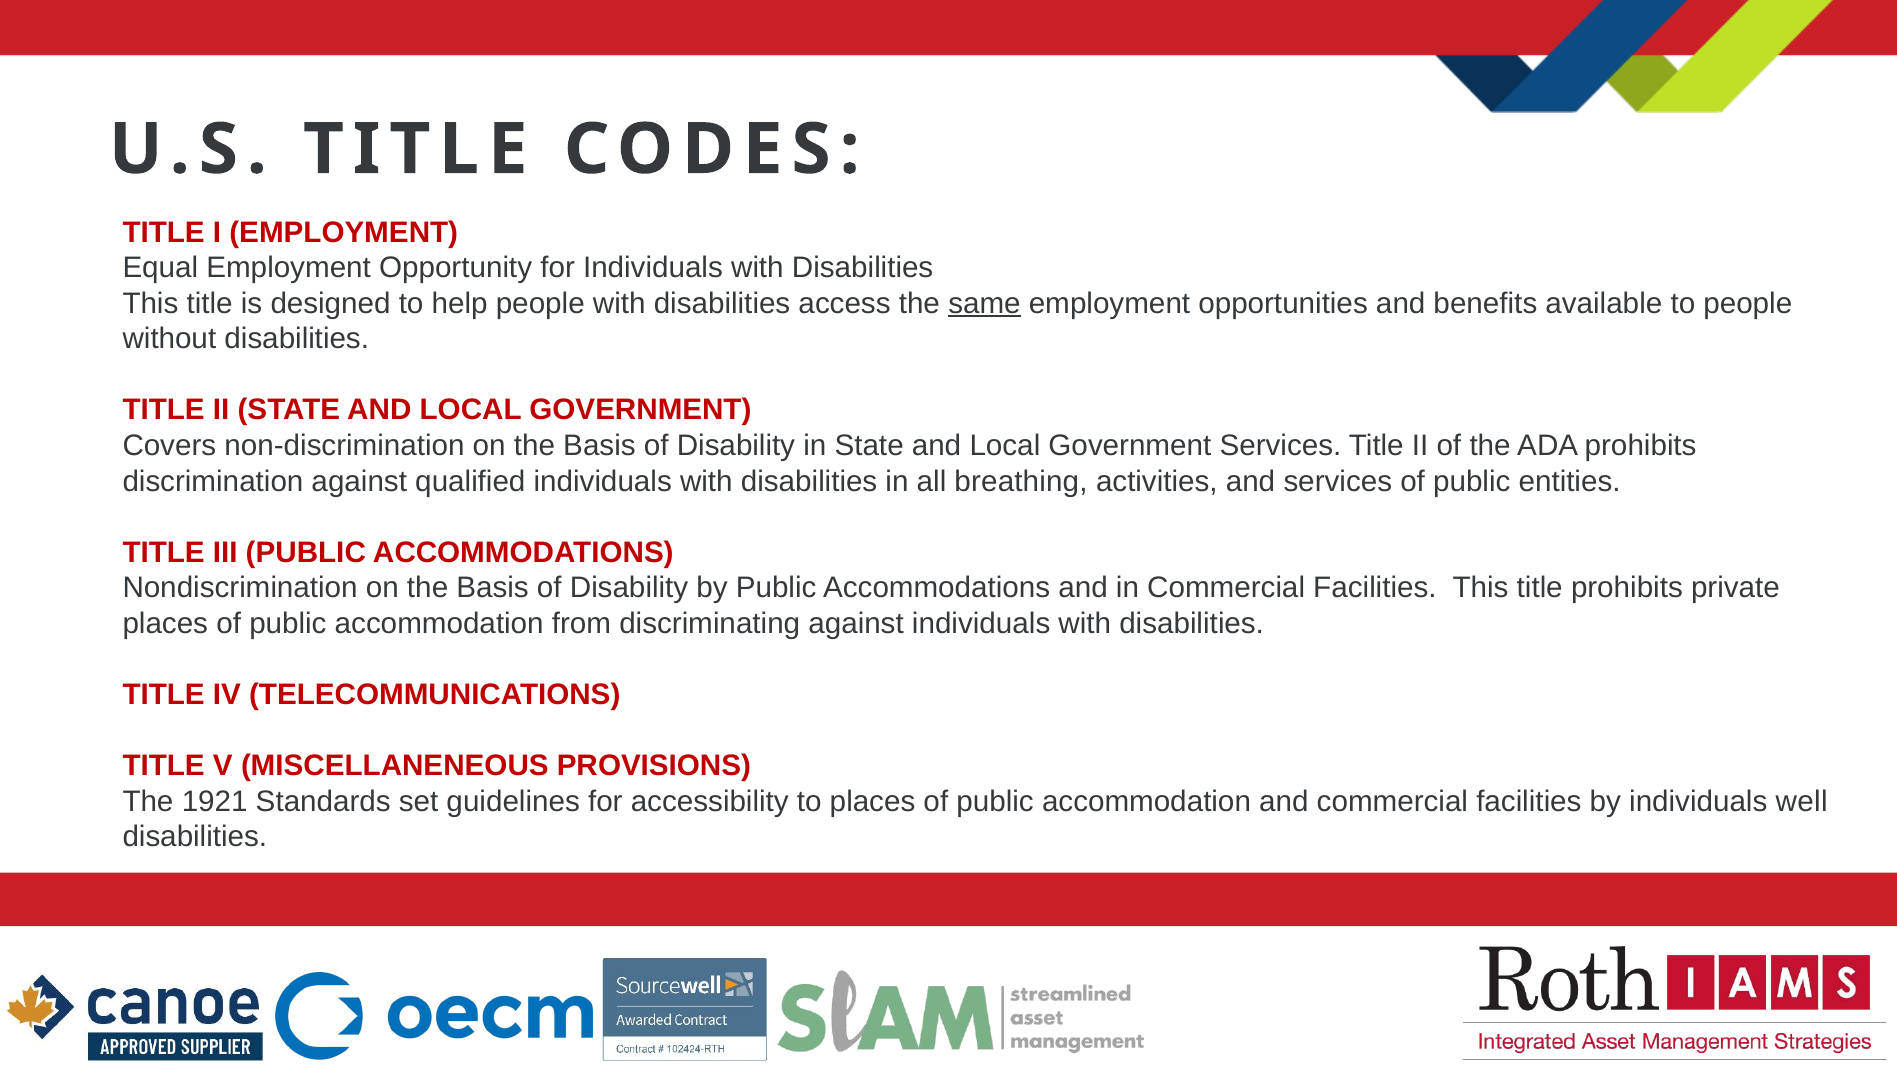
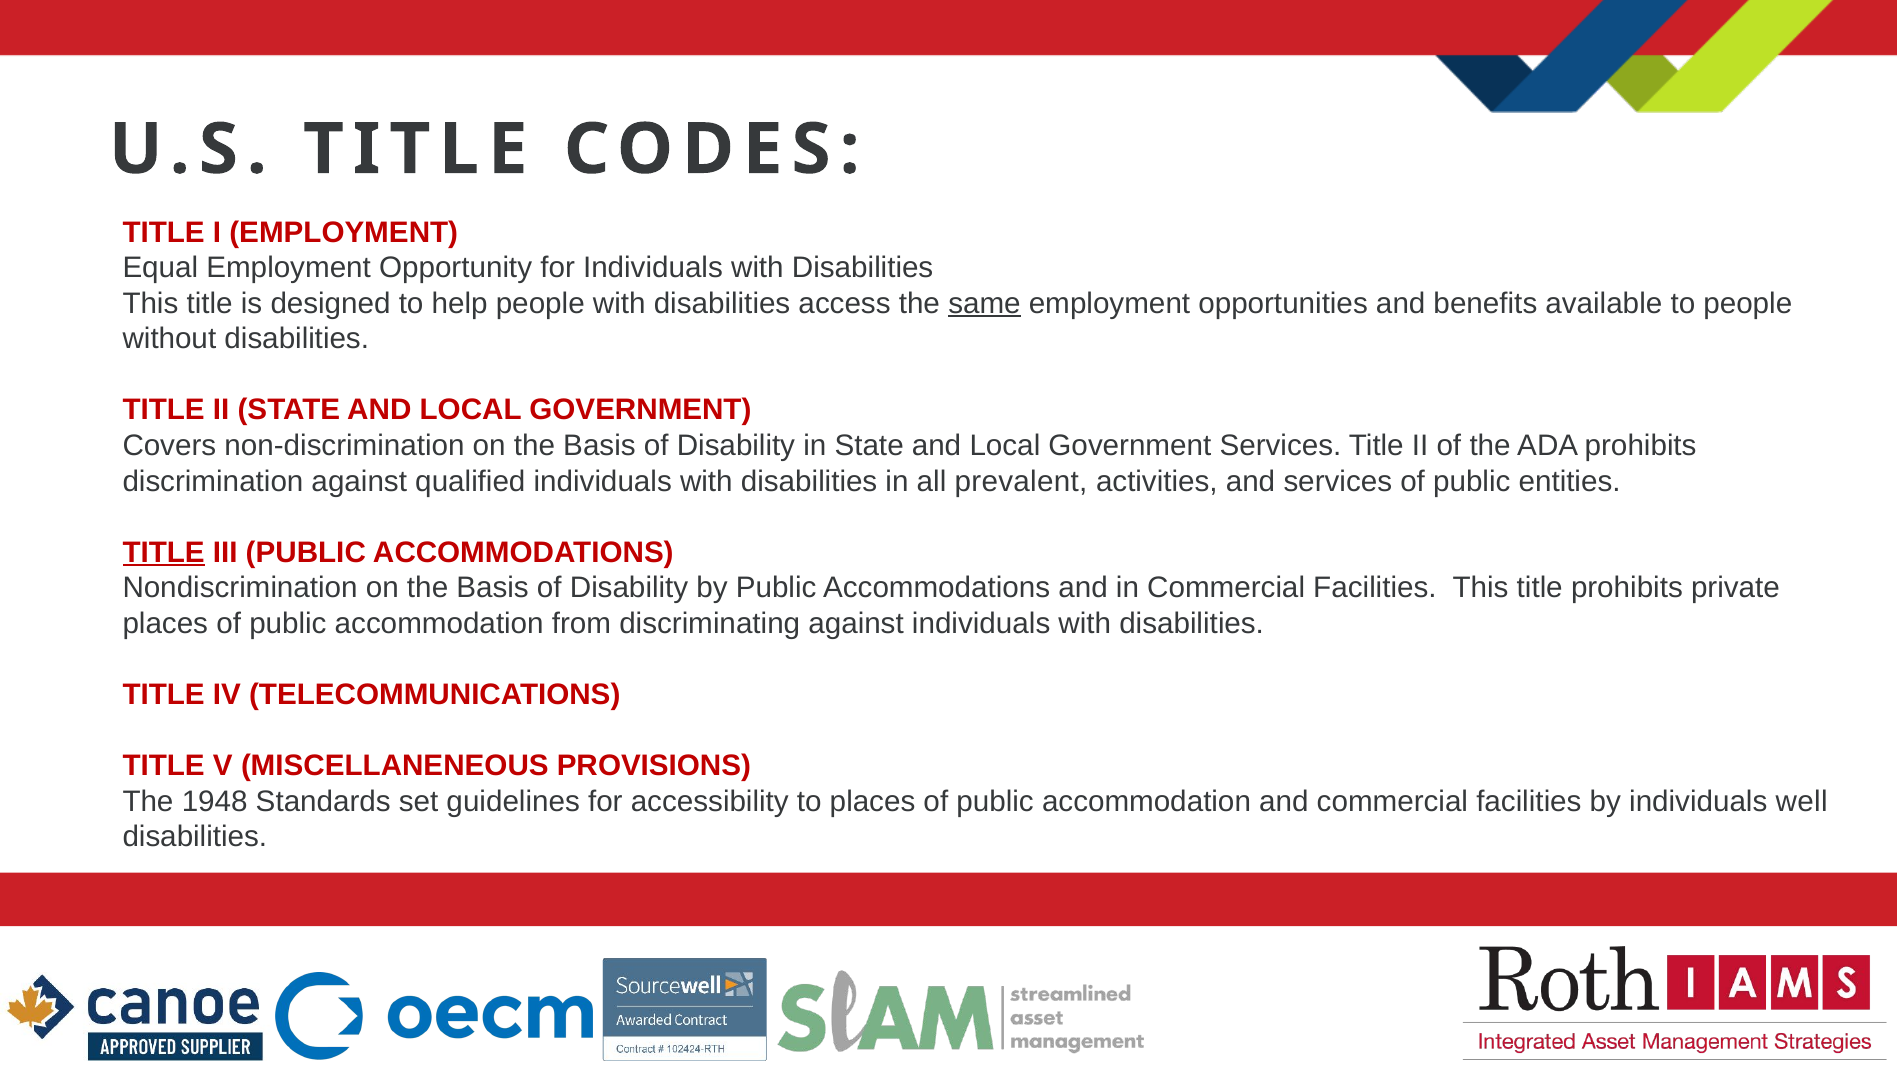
breathing: breathing -> prevalent
TITLE at (164, 552) underline: none -> present
1921: 1921 -> 1948
